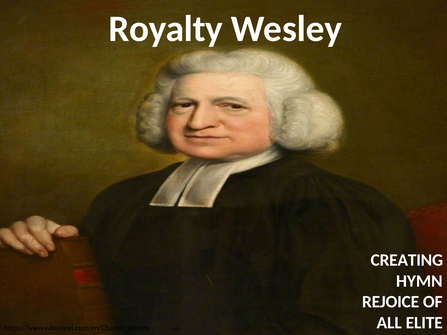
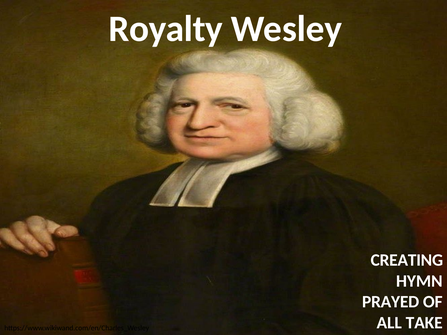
REJOICE: REJOICE -> PRAYED
ELITE: ELITE -> TAKE
